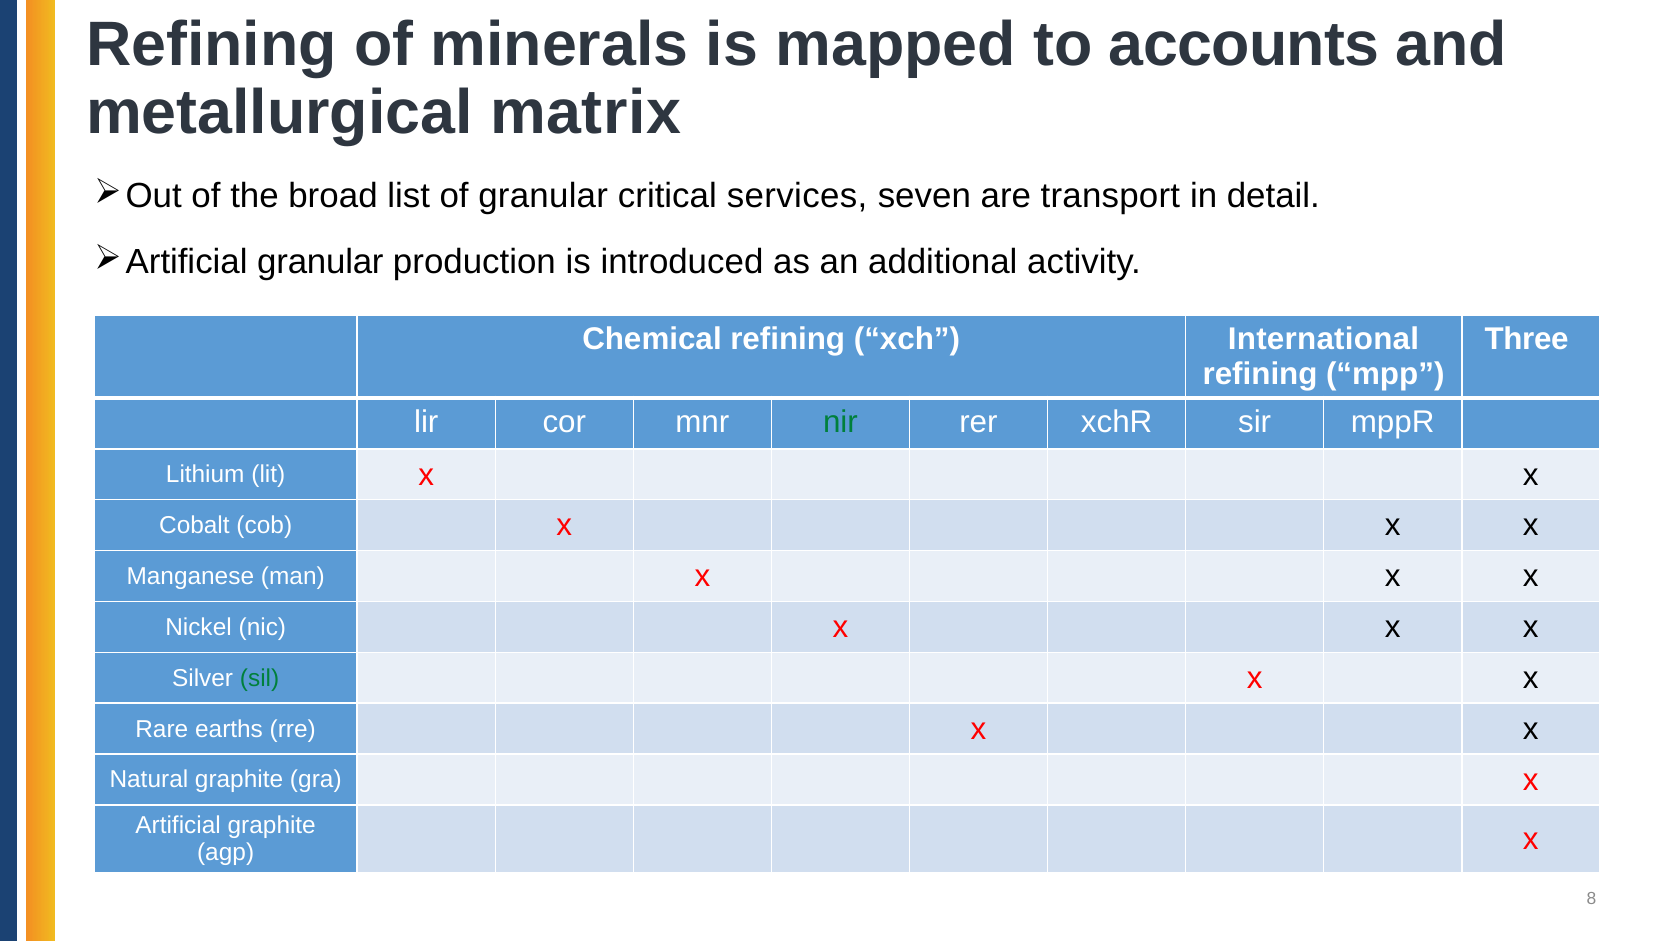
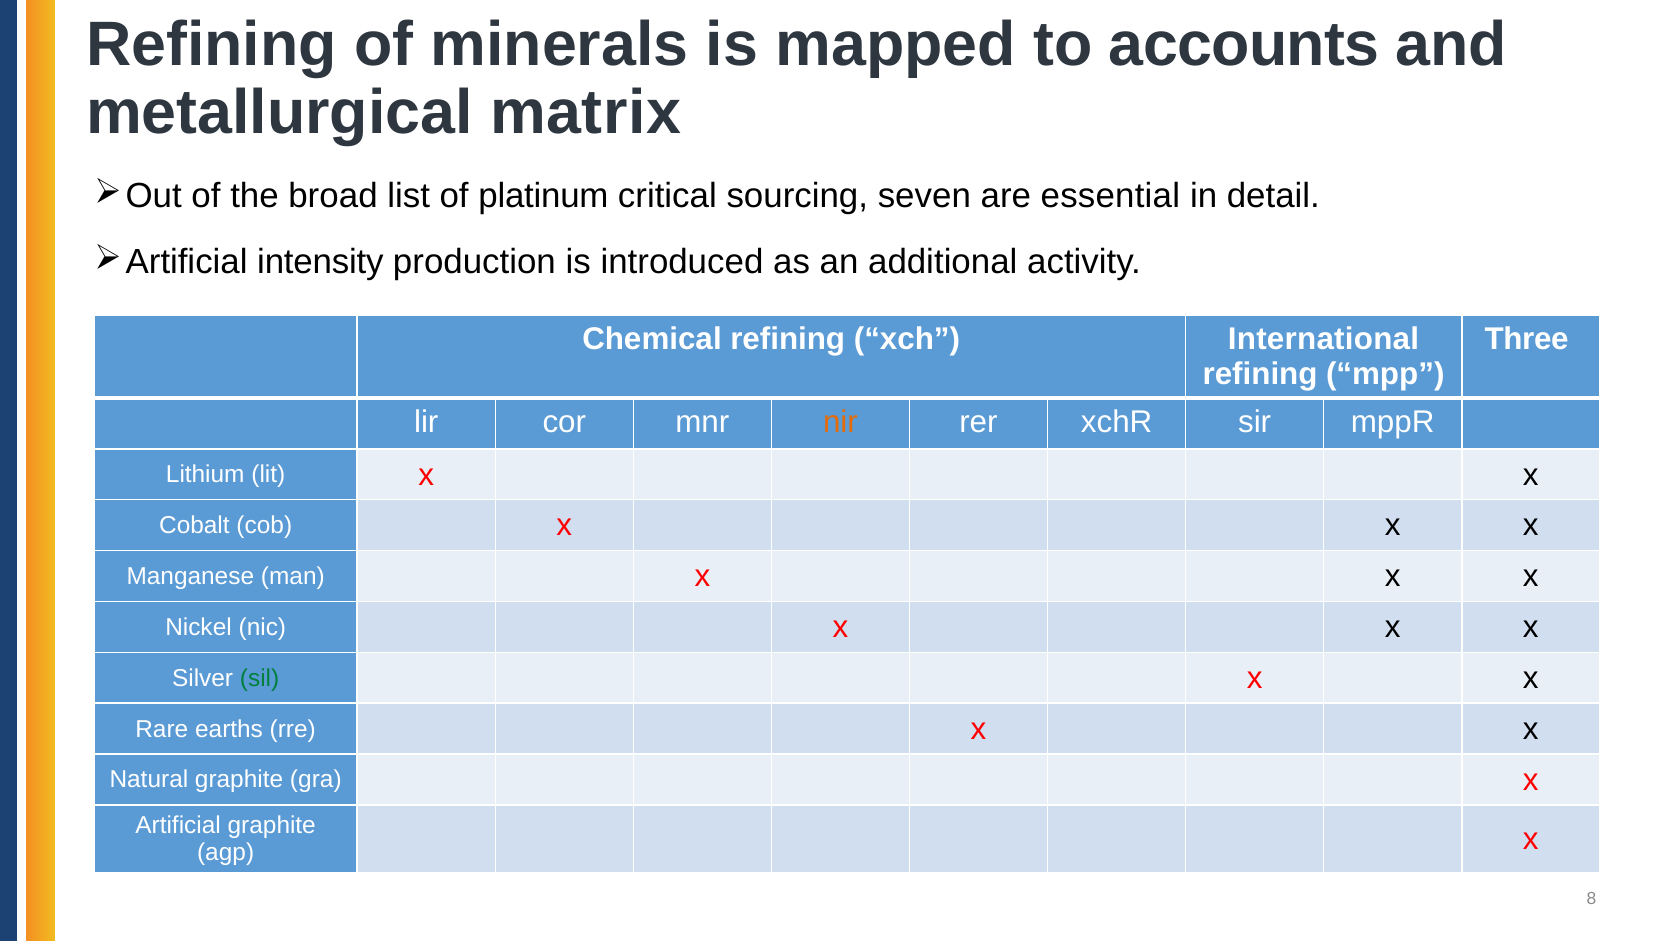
of granular: granular -> platinum
services: services -> sourcing
transport: transport -> essential
granular at (320, 262): granular -> intensity
nir colour: green -> orange
